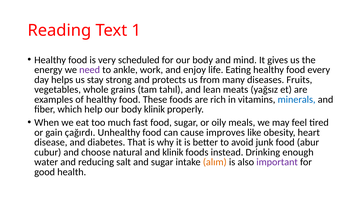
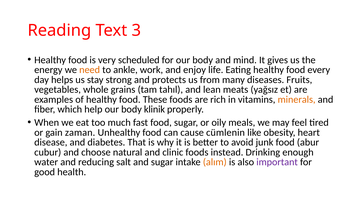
1: 1 -> 3
need colour: purple -> orange
minerals colour: blue -> orange
çağırdı: çağırdı -> zaman
improves: improves -> cümlenin
and klinik: klinik -> clinic
